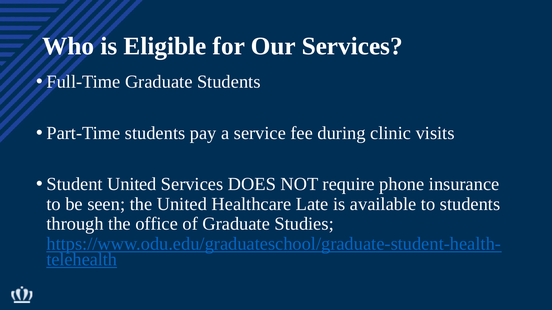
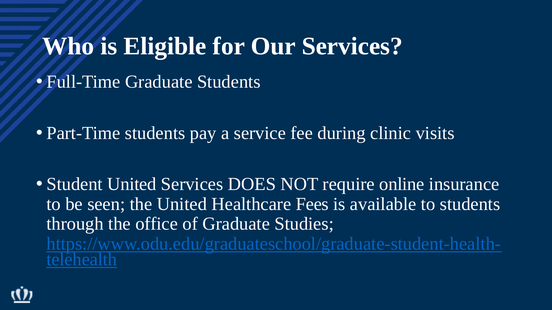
phone: phone -> online
Late: Late -> Fees
